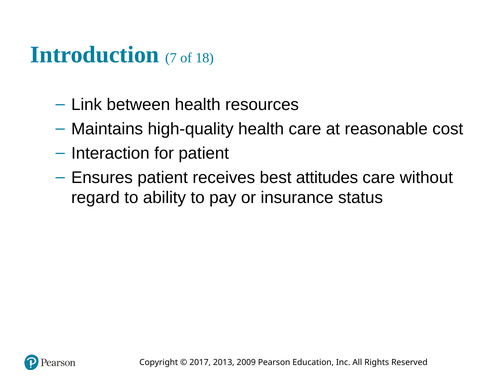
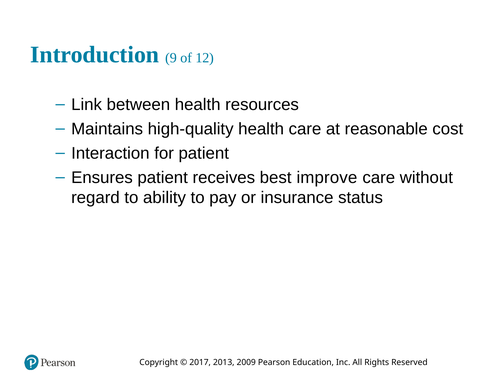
7: 7 -> 9
18: 18 -> 12
attitudes: attitudes -> improve
